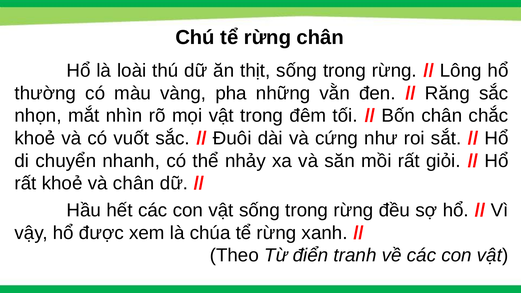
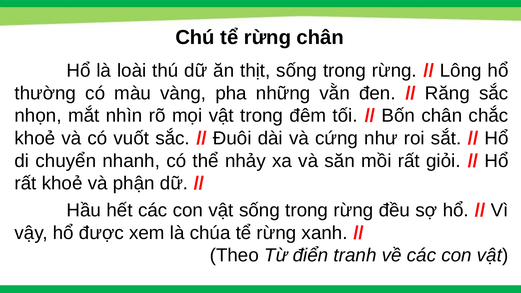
và chân: chân -> phận
